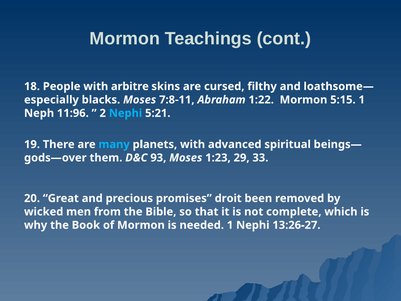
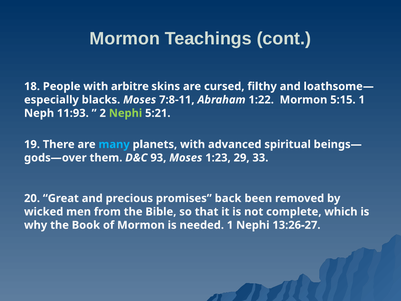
11:96: 11:96 -> 11:93
Nephi at (126, 113) colour: light blue -> light green
droit: droit -> back
